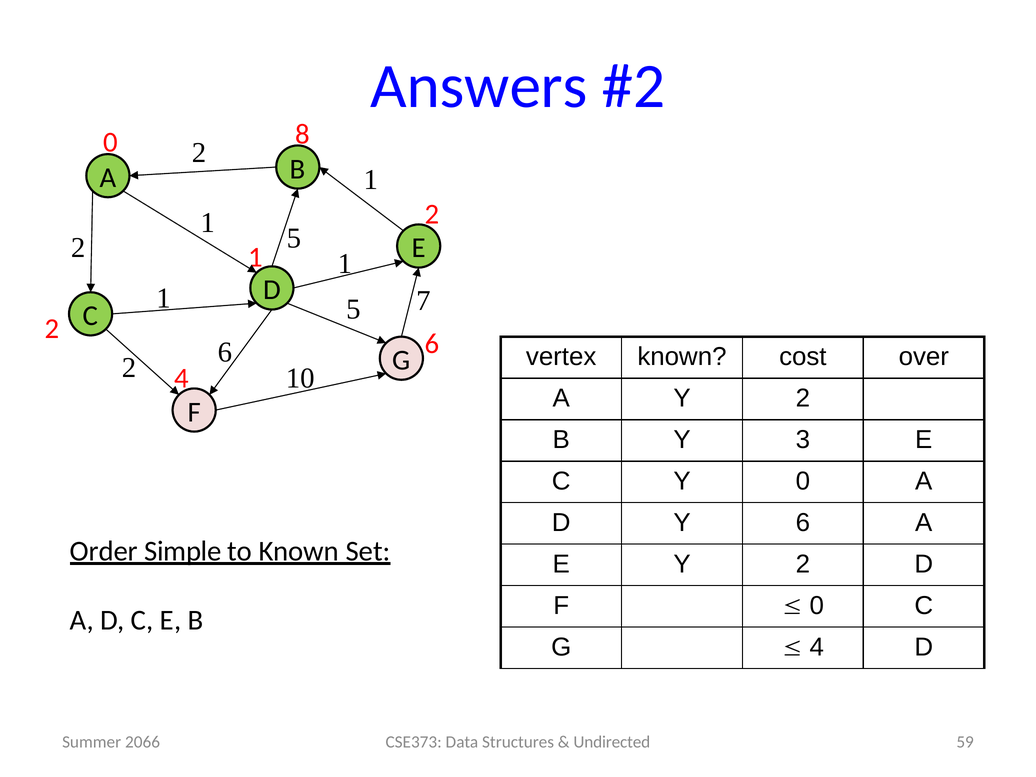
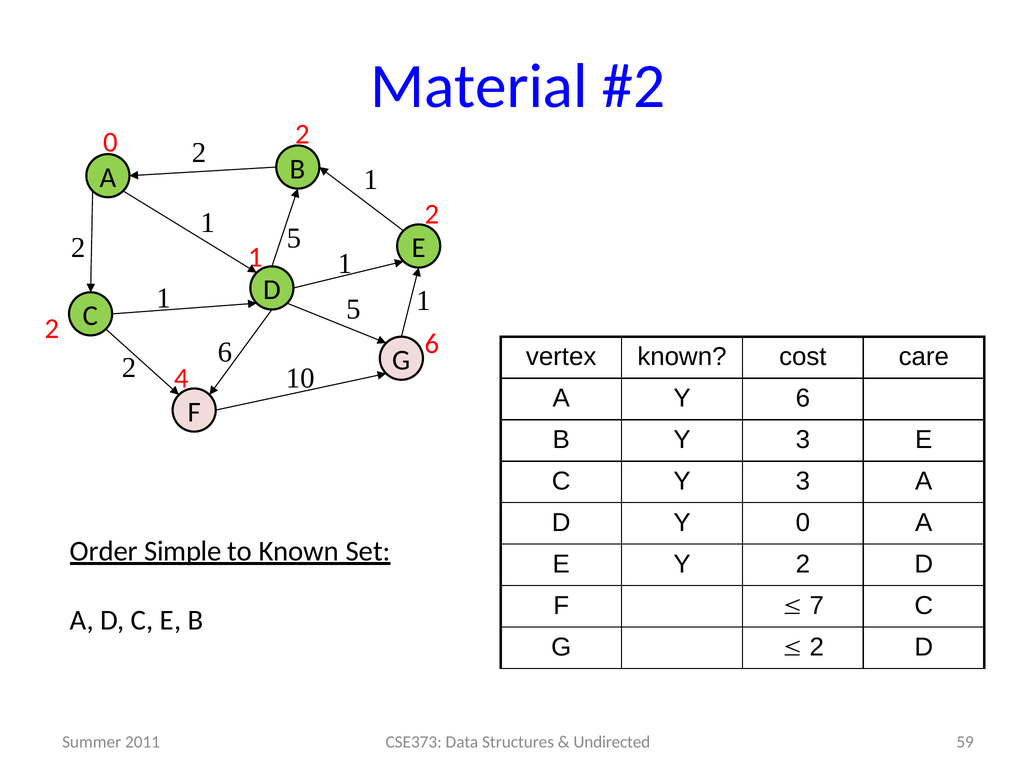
Answers: Answers -> Material
0 8: 8 -> 2
7 at (423, 301): 7 -> 1
over: over -> care
A Y 2: 2 -> 6
C Y 0: 0 -> 3
Y 6: 6 -> 0
0 at (817, 606): 0 -> 7
4 at (817, 647): 4 -> 2
2066: 2066 -> 2011
